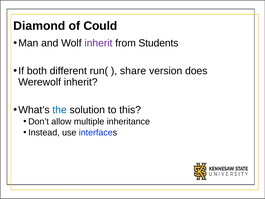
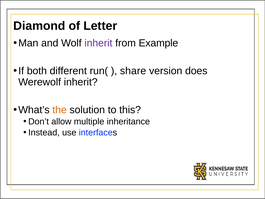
Could: Could -> Letter
Students: Students -> Example
the colour: blue -> orange
